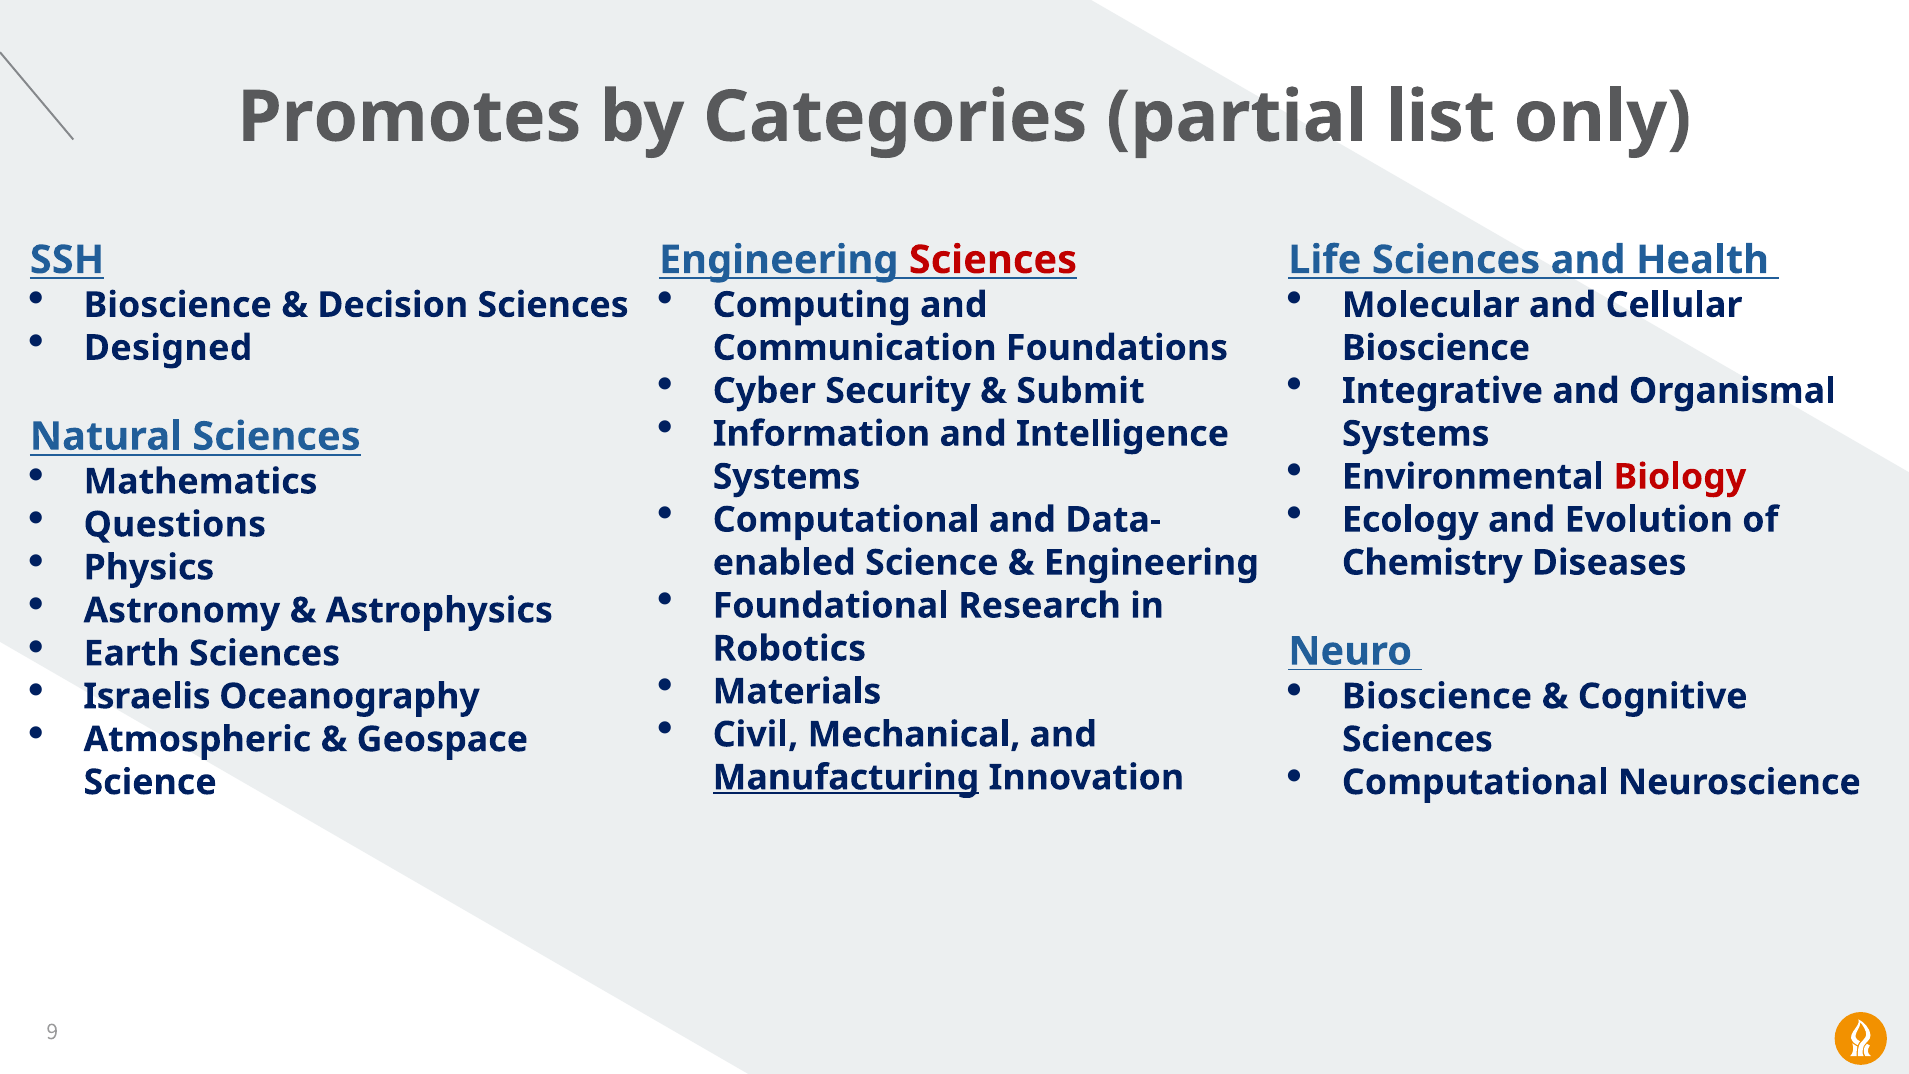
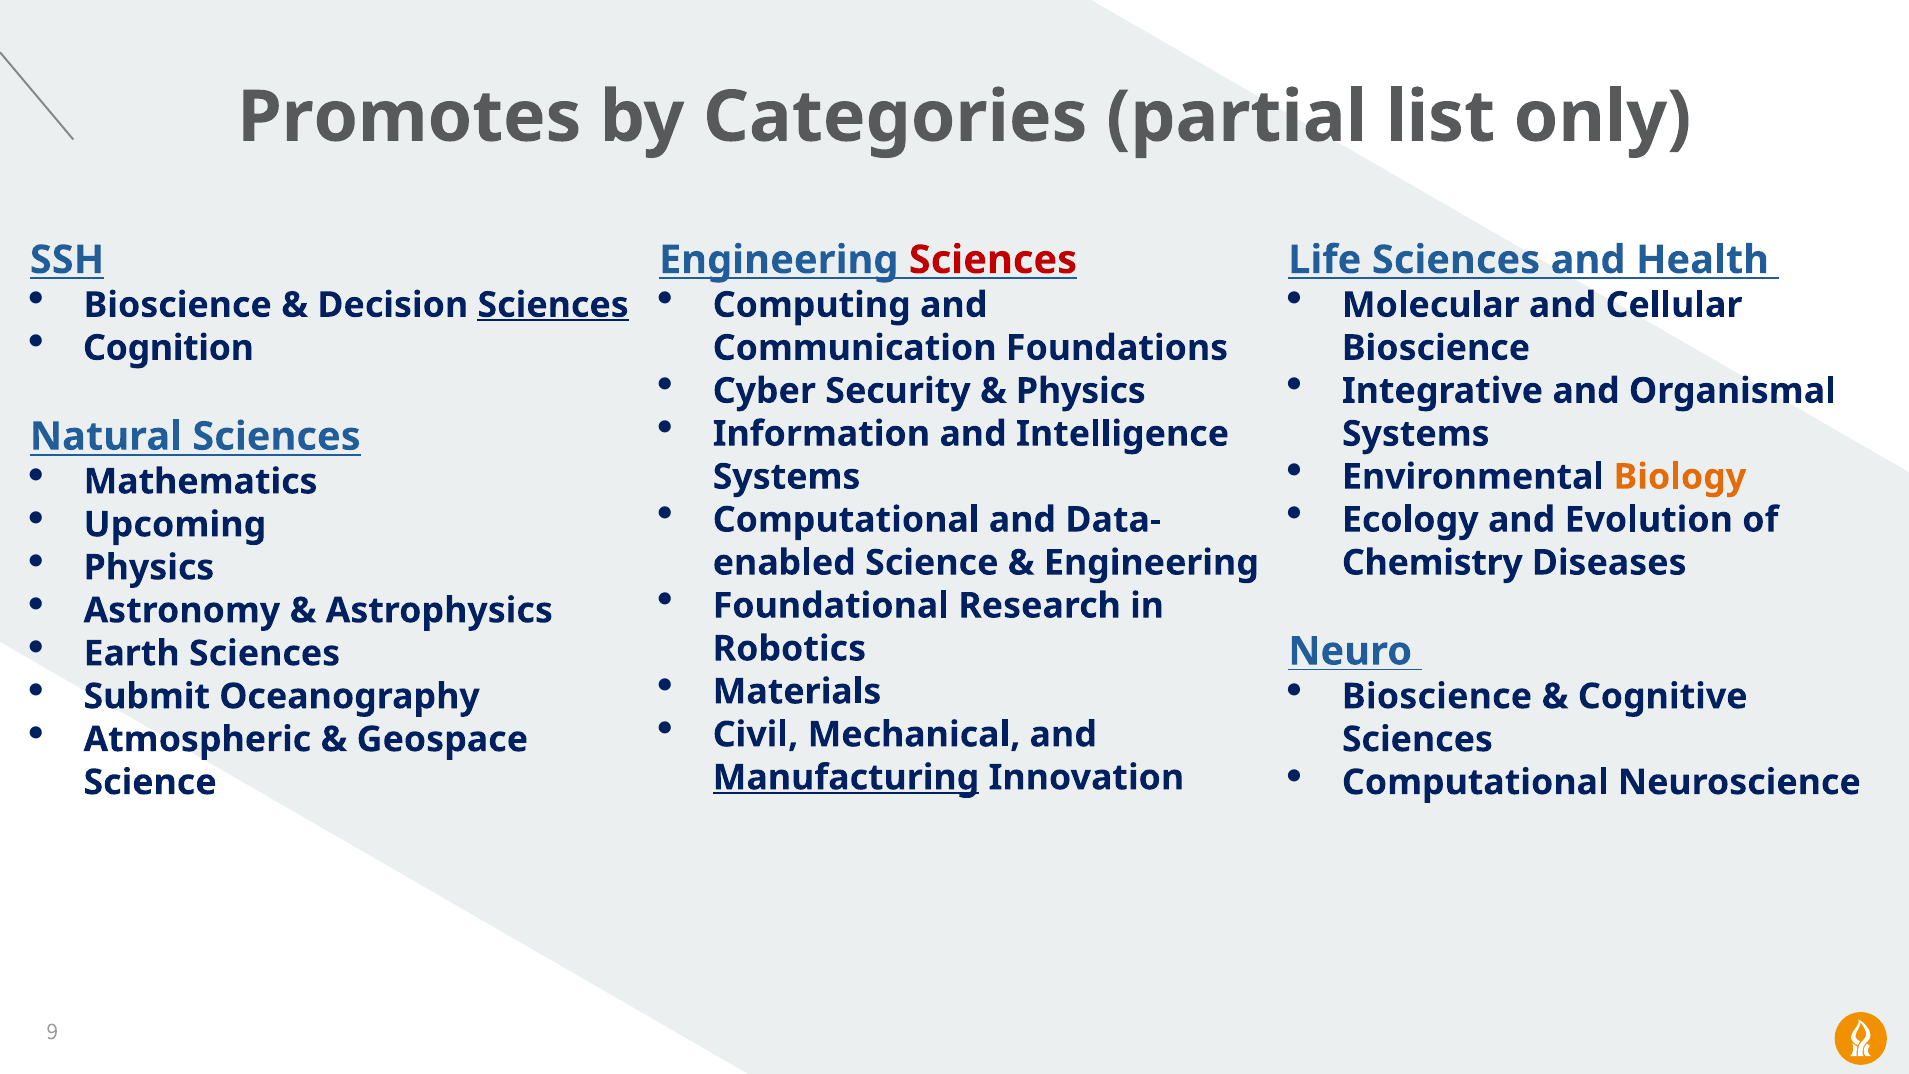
Sciences at (553, 305) underline: none -> present
Designed: Designed -> Cognition
Submit at (1081, 391): Submit -> Physics
Biology colour: red -> orange
Questions: Questions -> Upcoming
Israelis: Israelis -> Submit
